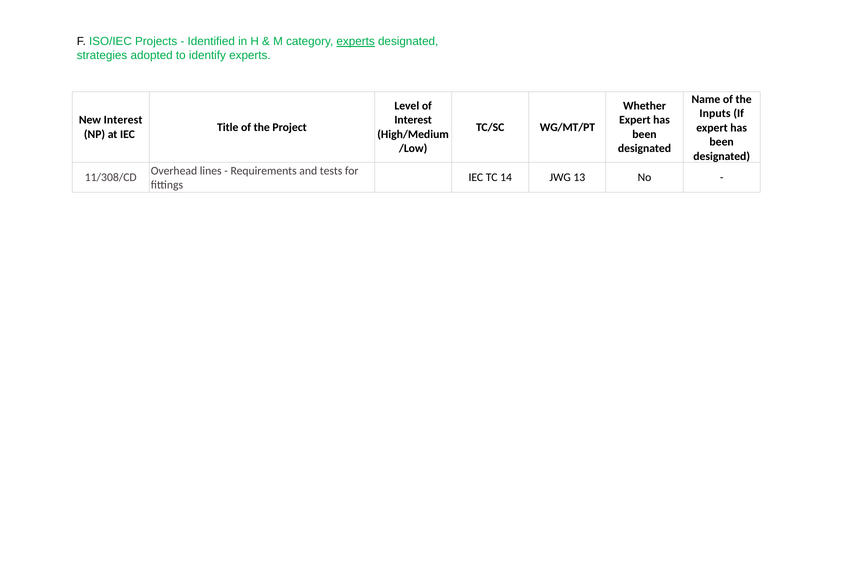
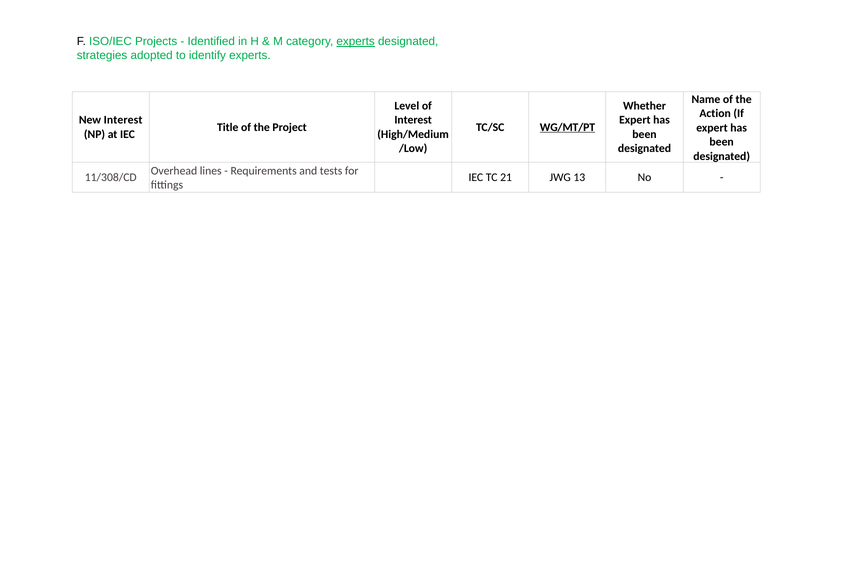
Inputs: Inputs -> Action
WG/MT/PT underline: none -> present
14: 14 -> 21
